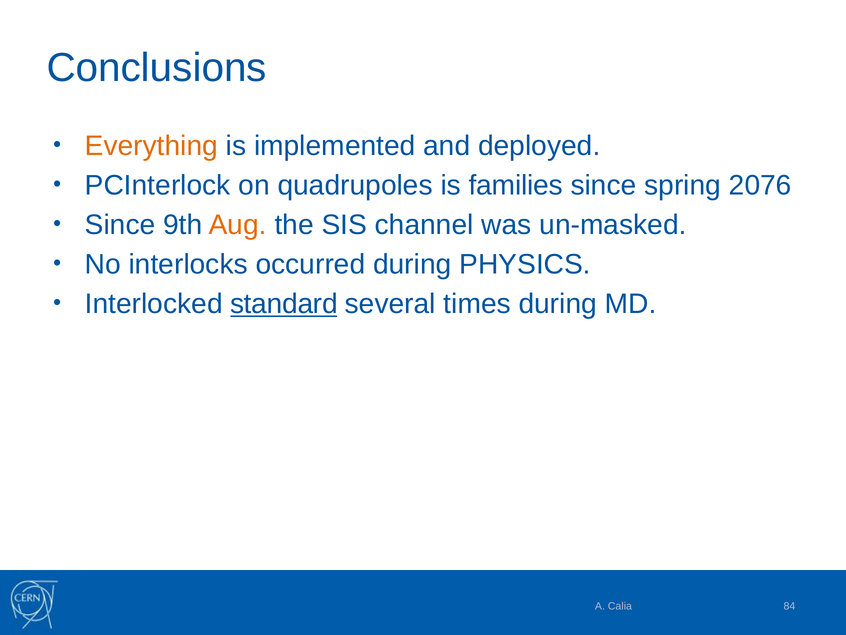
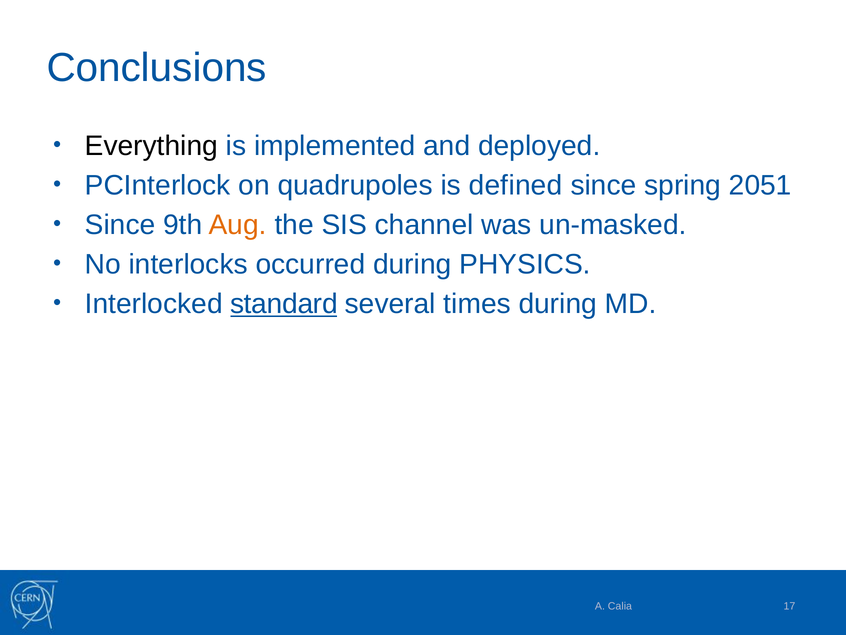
Everything colour: orange -> black
families: families -> defined
2076: 2076 -> 2051
84: 84 -> 17
